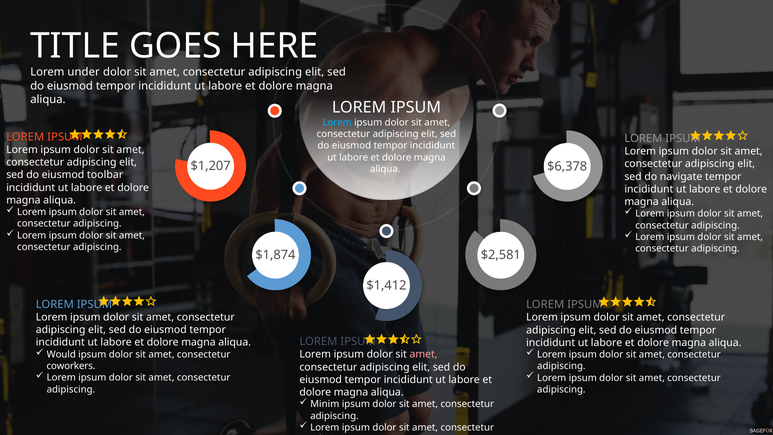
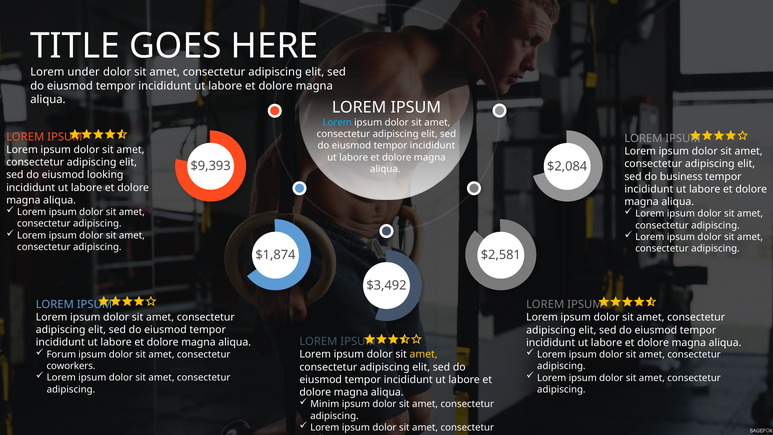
$1,207: $1,207 -> $9,393
$6,378: $6,378 -> $2,084
toolbar: toolbar -> looking
navigate: navigate -> business
$1,412: $1,412 -> $3,492
Would: Would -> Forum
amet at (424, 354) colour: pink -> yellow
